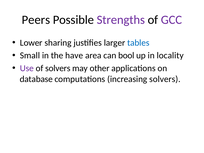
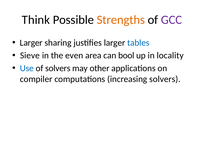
Peers: Peers -> Think
Strengths colour: purple -> orange
Lower at (31, 43): Lower -> Larger
Small: Small -> Sieve
have: have -> even
Use colour: purple -> blue
database: database -> compiler
